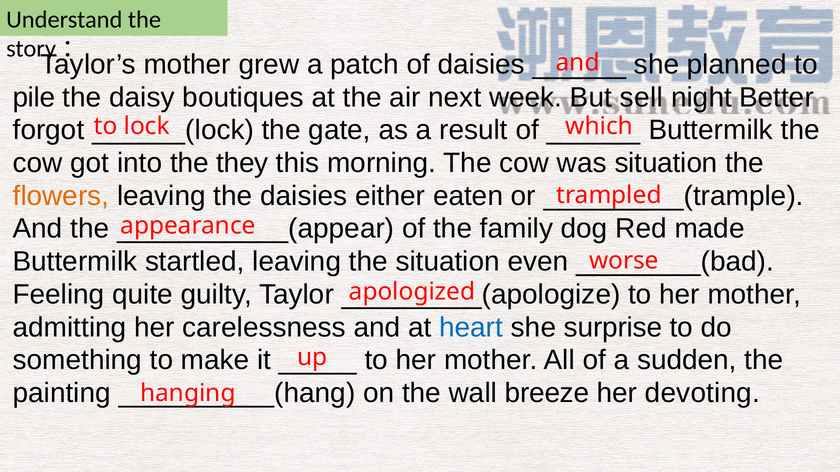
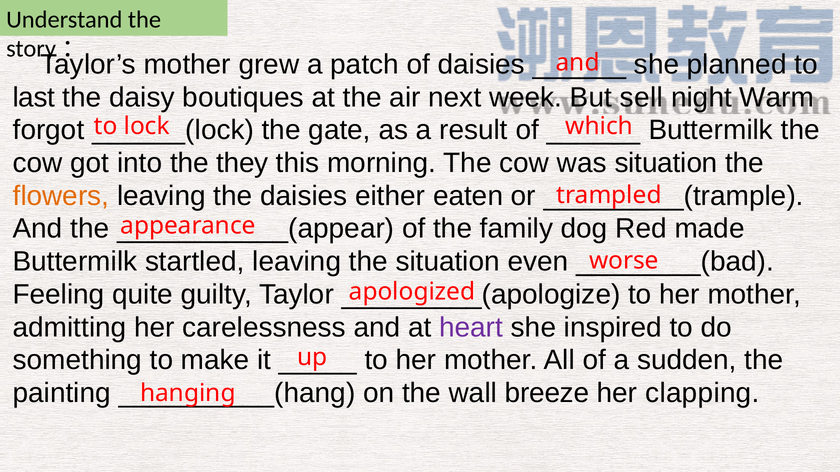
pile: pile -> last
Better: Better -> Warm
heart colour: blue -> purple
surprise: surprise -> inspired
devoting: devoting -> clapping
